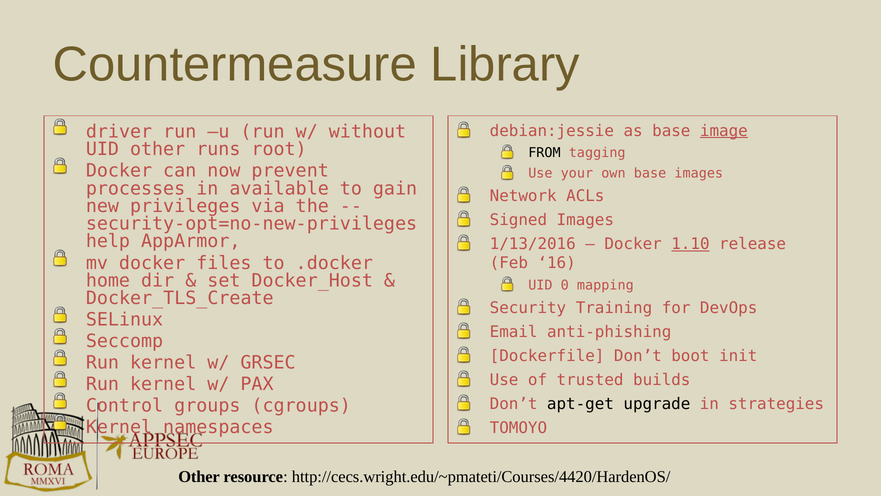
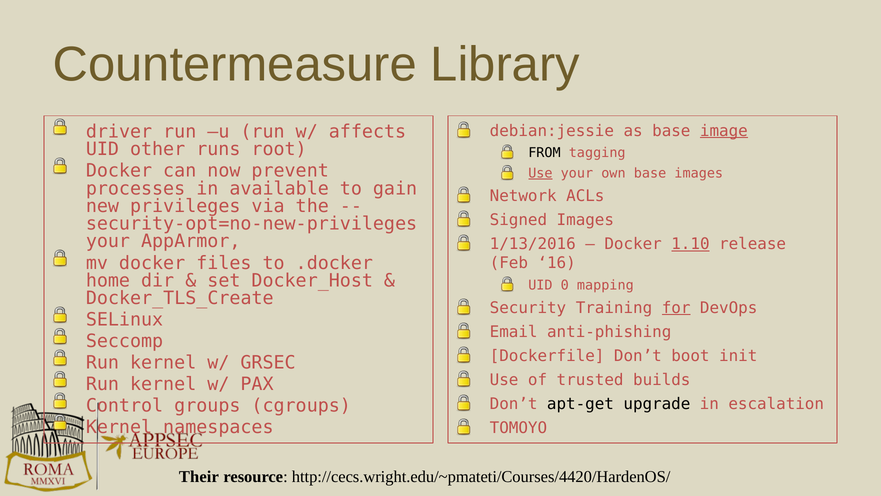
without: without -> affects
Use at (540, 173) underline: none -> present
help at (108, 241): help -> your
for underline: none -> present
strategies: strategies -> escalation
Other at (199, 477): Other -> Their
